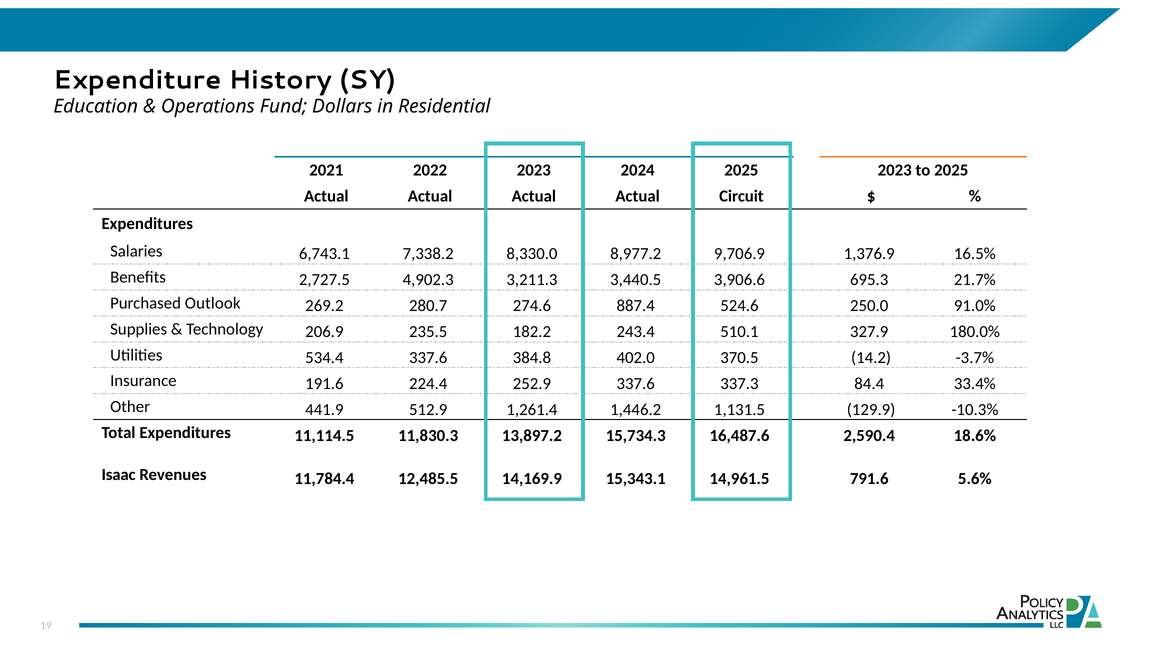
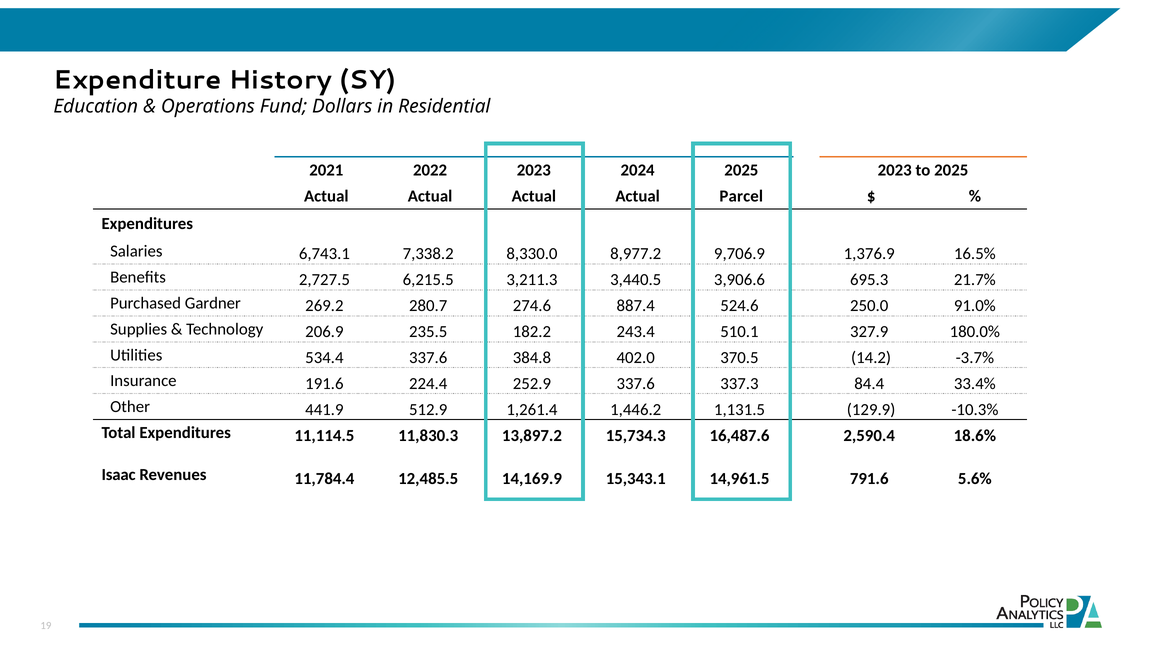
Circuit: Circuit -> Parcel
4,902.3: 4,902.3 -> 6,215.5
Outlook: Outlook -> Gardner
